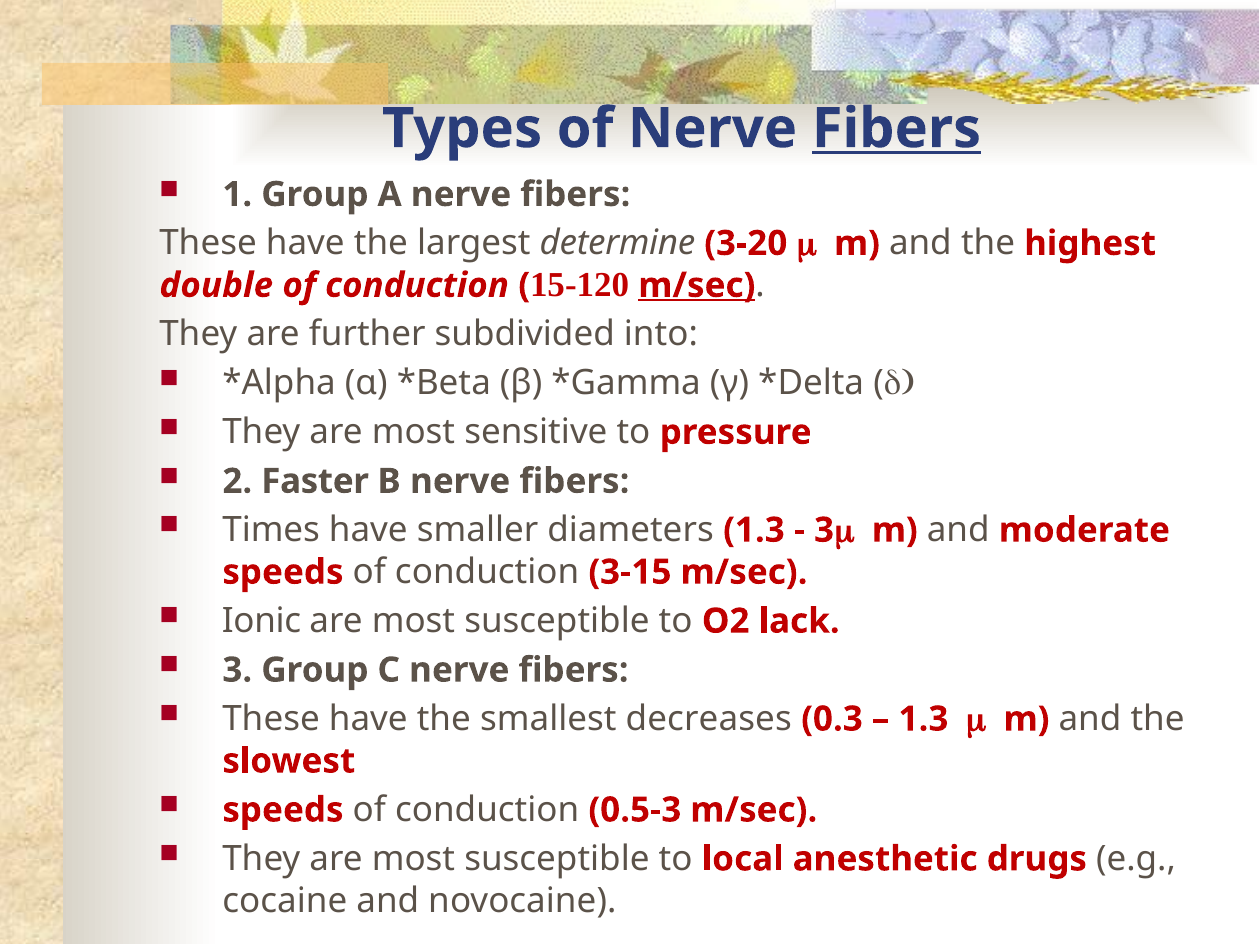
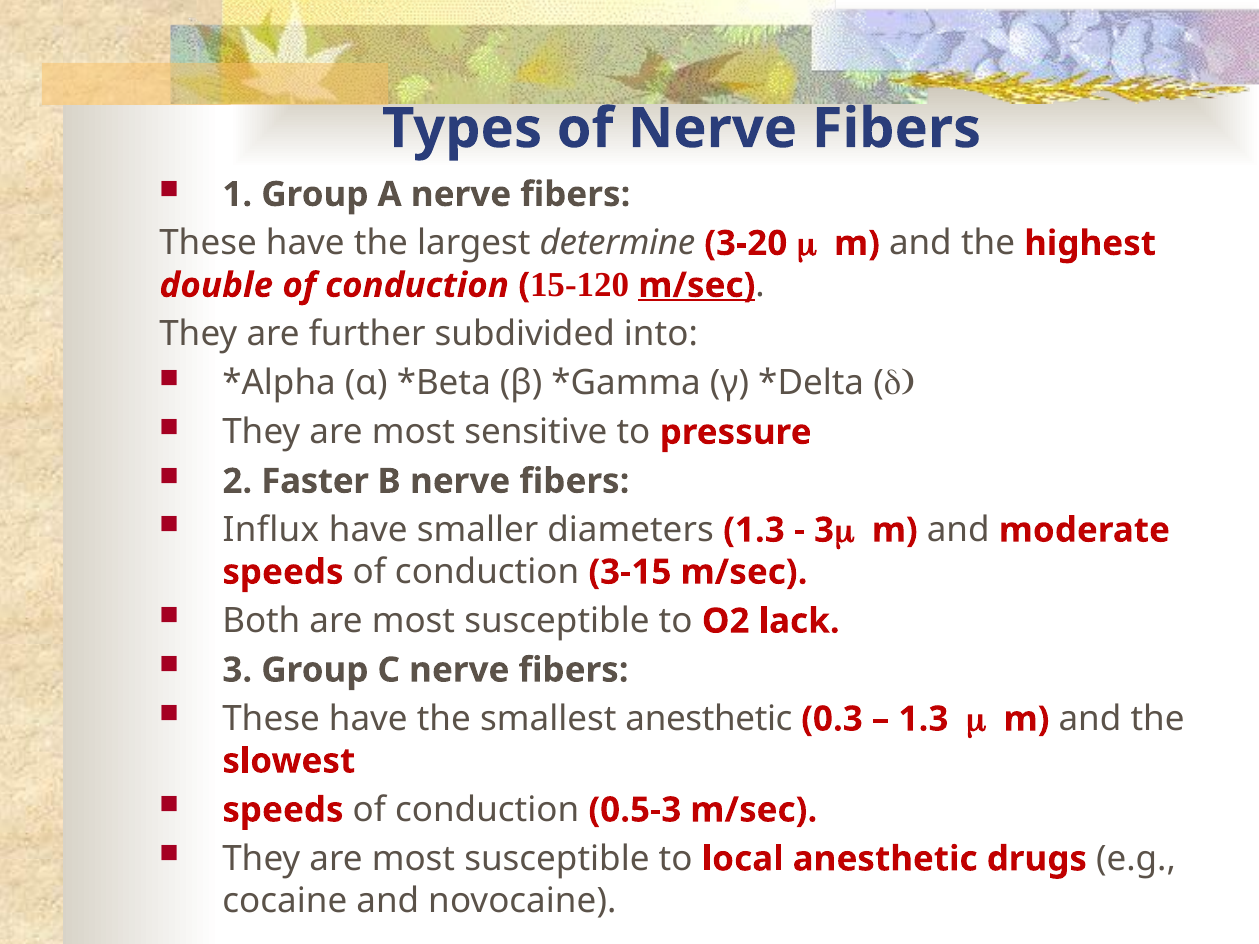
Fibers at (896, 129) underline: present -> none
Times: Times -> Influx
Ionic: Ionic -> Both
smallest decreases: decreases -> anesthetic
